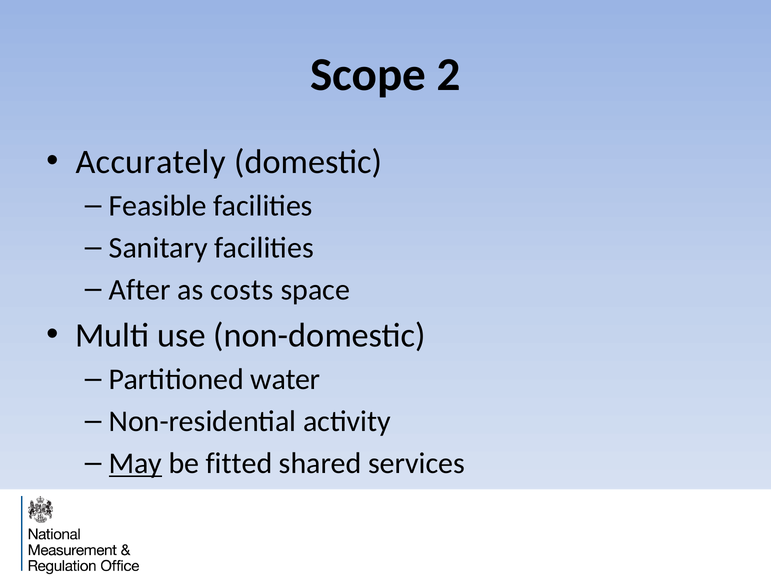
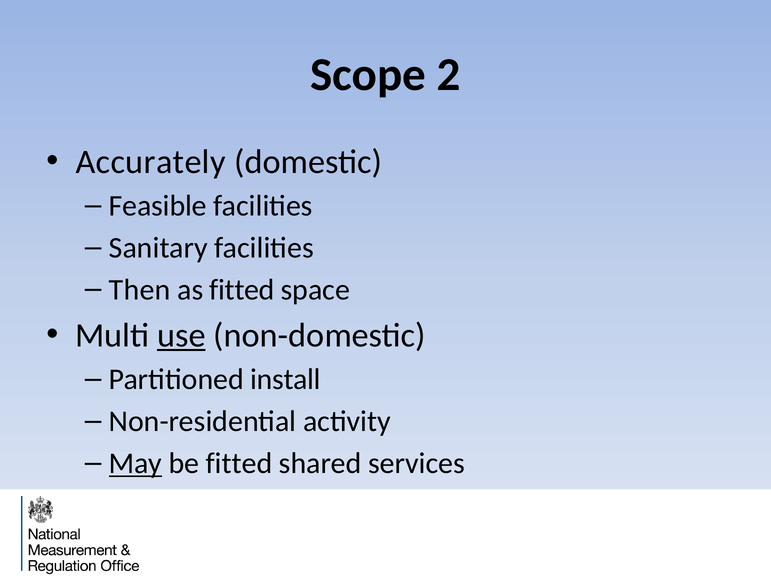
After: After -> Then
as costs: costs -> fitted
use underline: none -> present
water: water -> install
